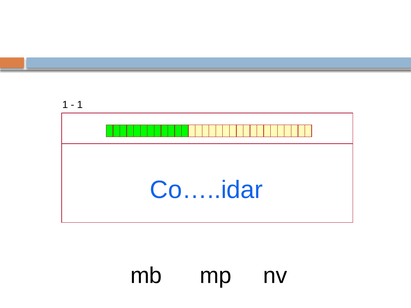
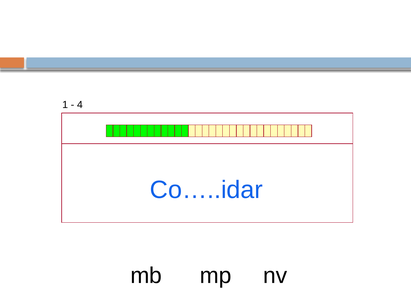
1 at (80, 105): 1 -> 4
